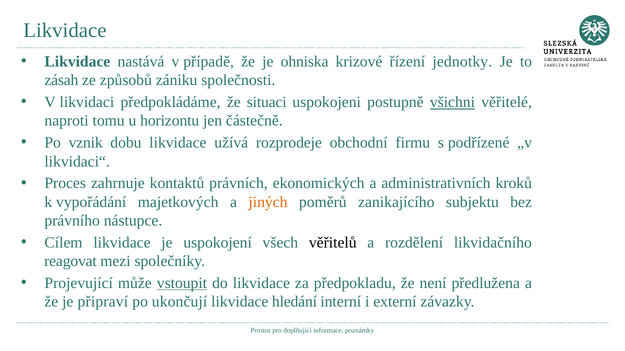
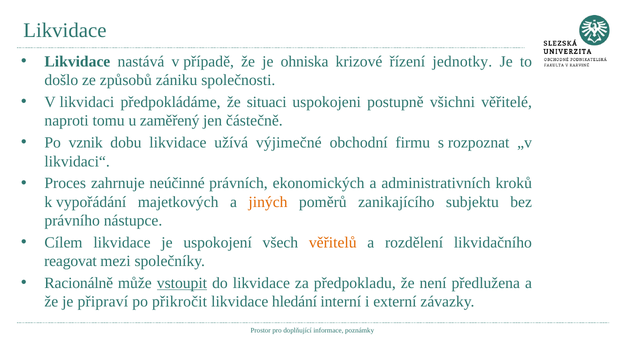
zásah: zásah -> došlo
všichni underline: present -> none
horizontu: horizontu -> zaměřený
rozprodeje: rozprodeje -> výjimečné
podřízené: podřízené -> rozpoznat
kontaktů: kontaktů -> neúčinné
věřitelů colour: black -> orange
Projevující: Projevující -> Racionálně
ukončují: ukončují -> přikročit
